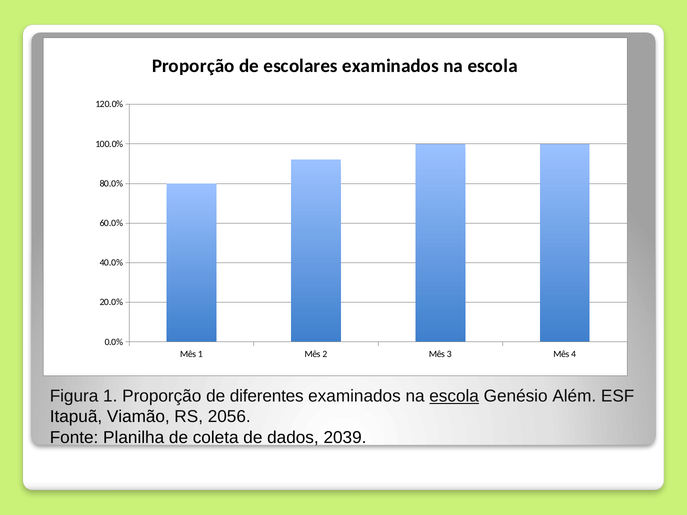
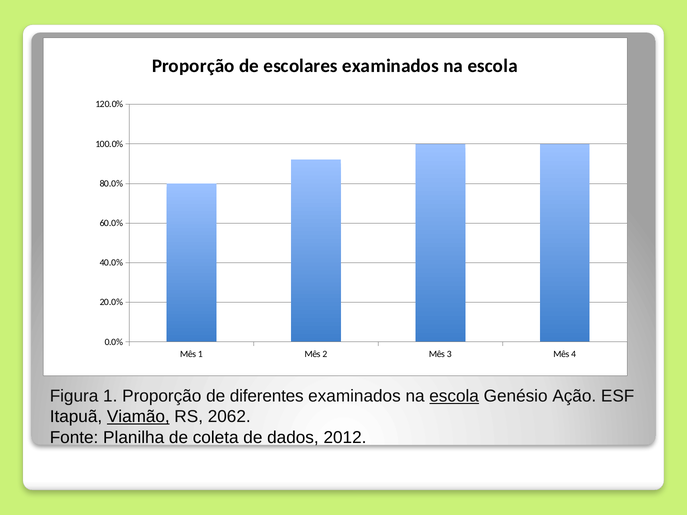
Além: Além -> Ação
Viamão underline: none -> present
2056: 2056 -> 2062
2039: 2039 -> 2012
